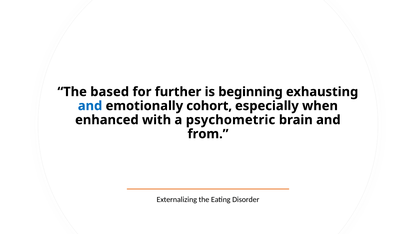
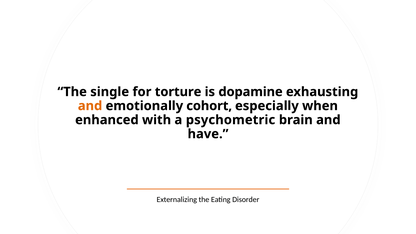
based: based -> single
further: further -> torture
beginning: beginning -> dopamine
and at (90, 106) colour: blue -> orange
from: from -> have
